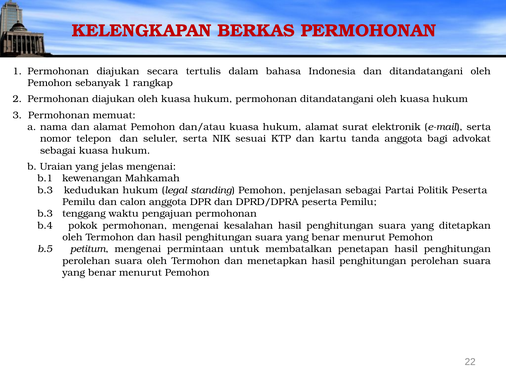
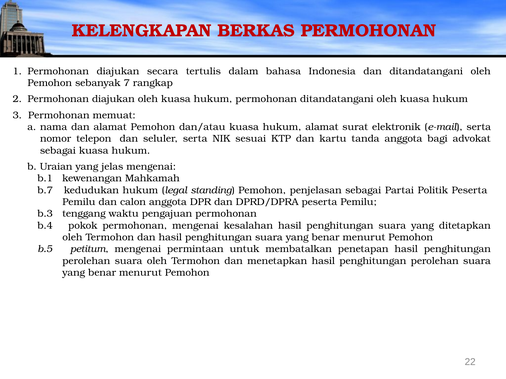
sebanyak 1: 1 -> 7
b.3 at (45, 190): b.3 -> b.7
